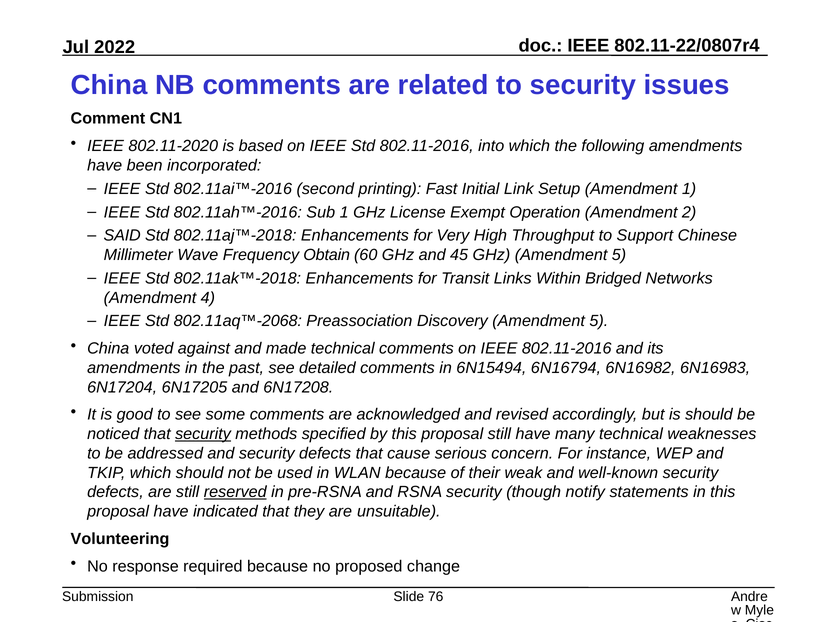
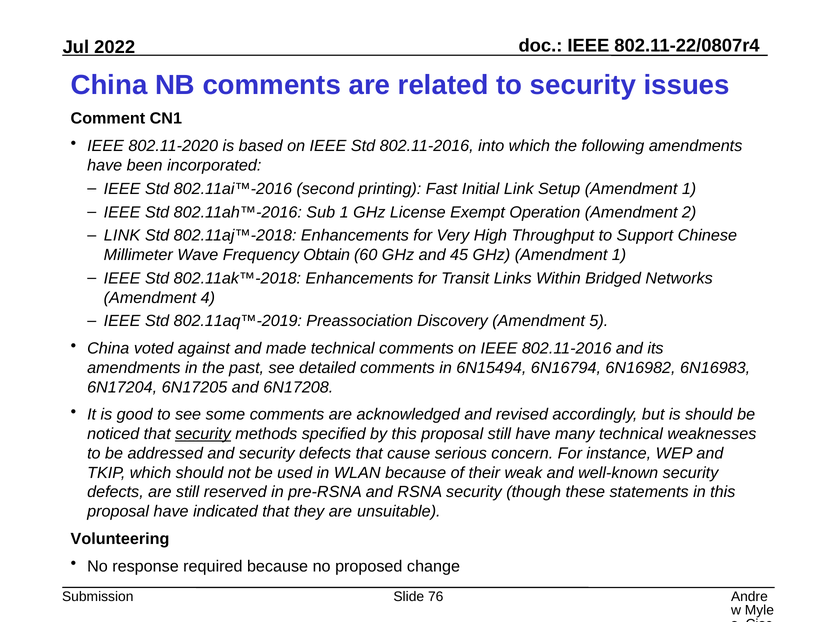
SAID at (122, 236): SAID -> LINK
GHz Amendment 5: 5 -> 1
802.11aq™-2068: 802.11aq™-2068 -> 802.11aq™-2019
reserved underline: present -> none
notify: notify -> these
